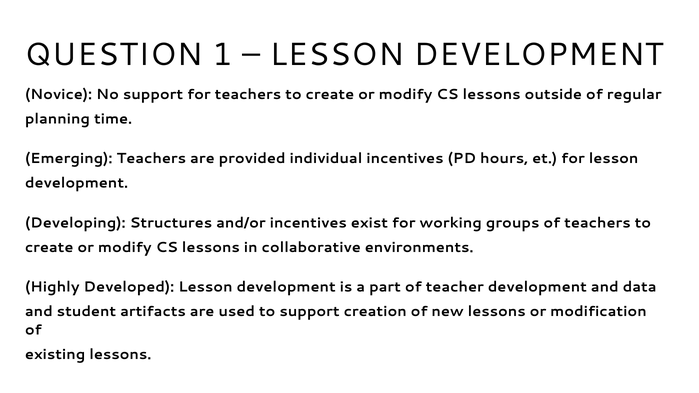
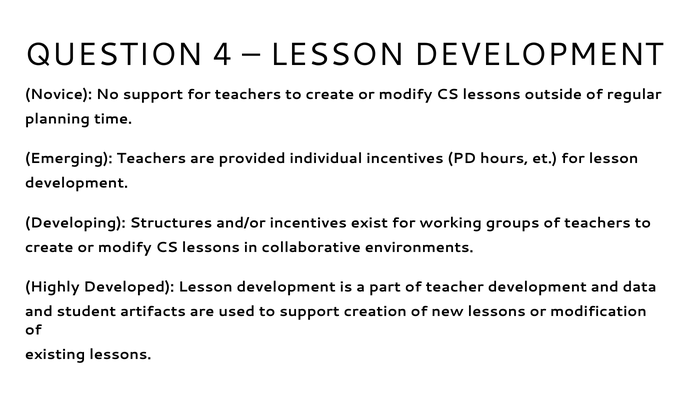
1: 1 -> 4
